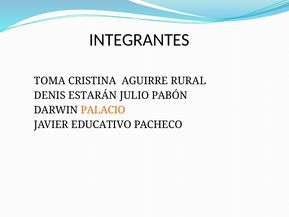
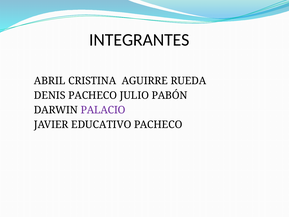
TOMA: TOMA -> ABRIL
RURAL: RURAL -> RUEDA
DENIS ESTARÁN: ESTARÁN -> PACHECO
PALACIO colour: orange -> purple
